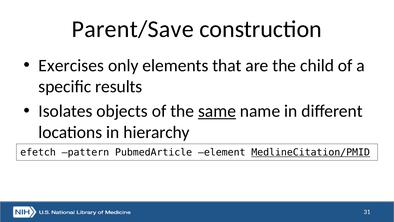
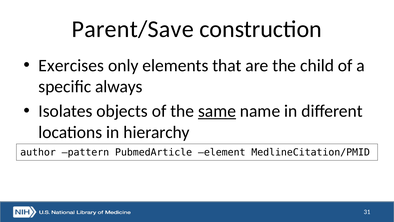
results: results -> always
efetch: efetch -> author
MedlineCitation/PMID underline: present -> none
